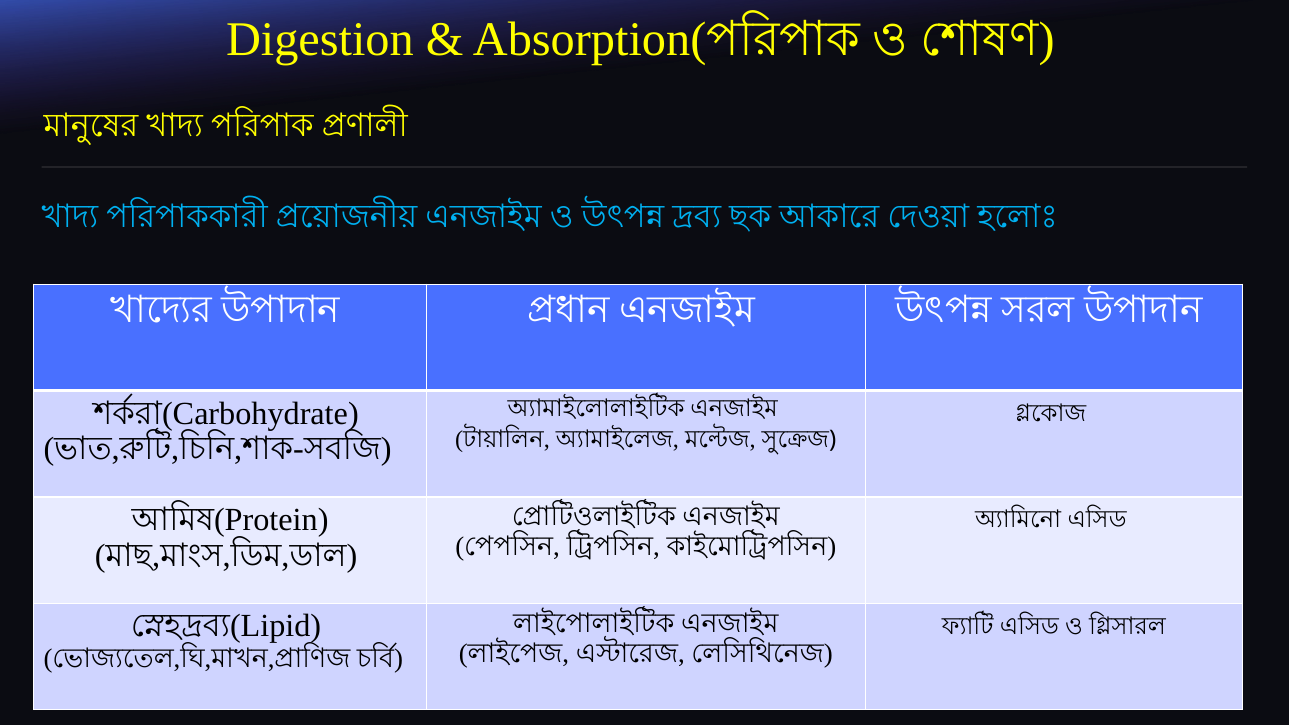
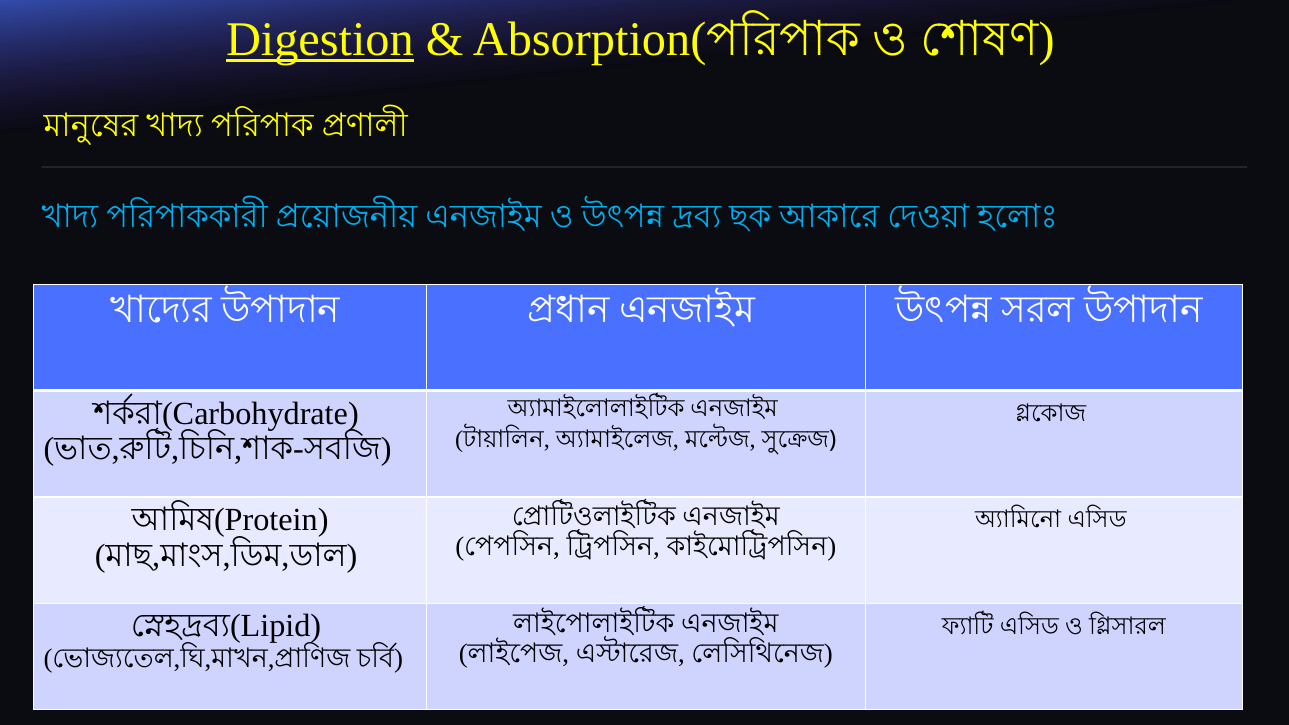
Digestion underline: none -> present
